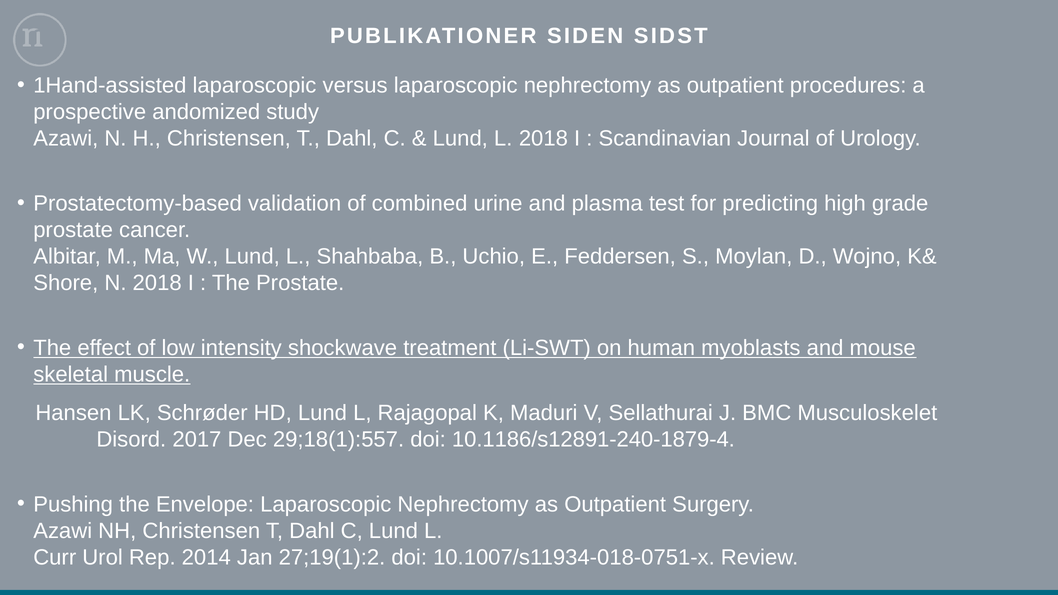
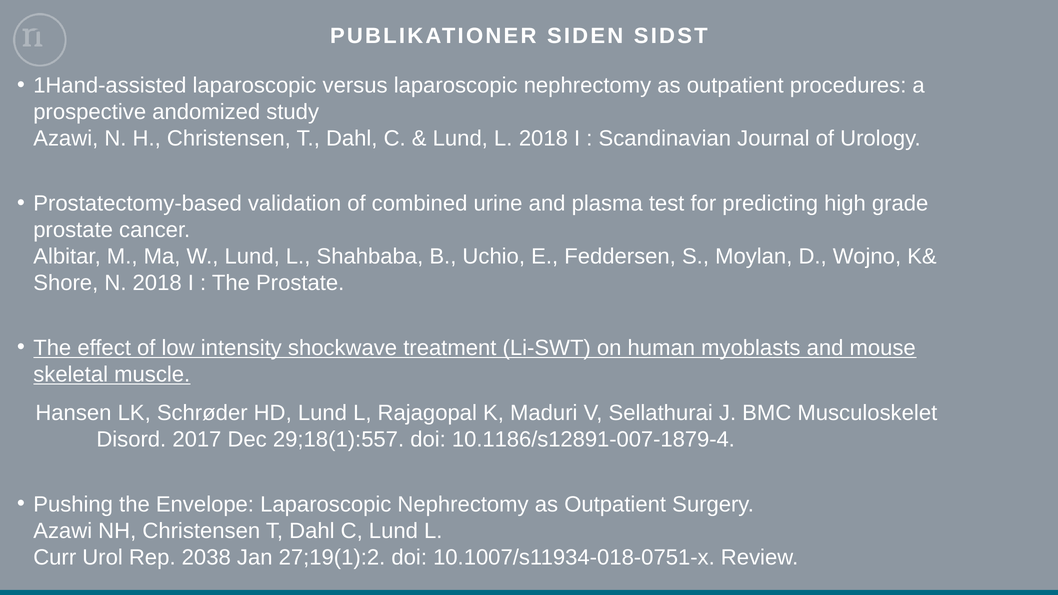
10.1186/s12891-240-1879-4: 10.1186/s12891-240-1879-4 -> 10.1186/s12891-007-1879-4
2014: 2014 -> 2038
